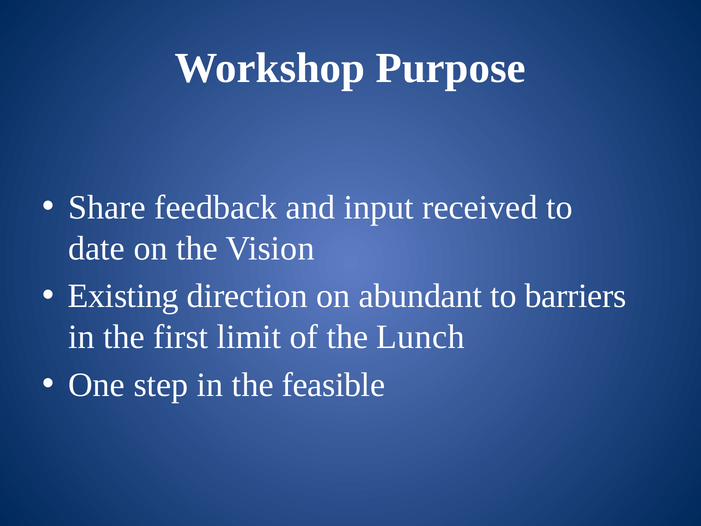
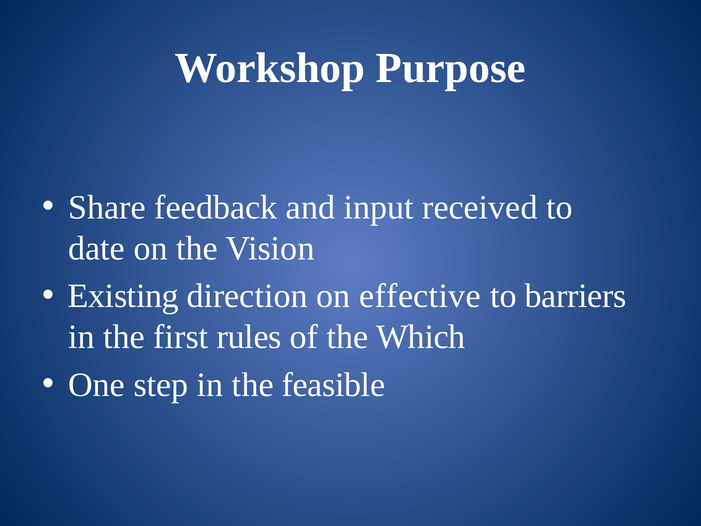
abundant: abundant -> effective
limit: limit -> rules
Lunch: Lunch -> Which
